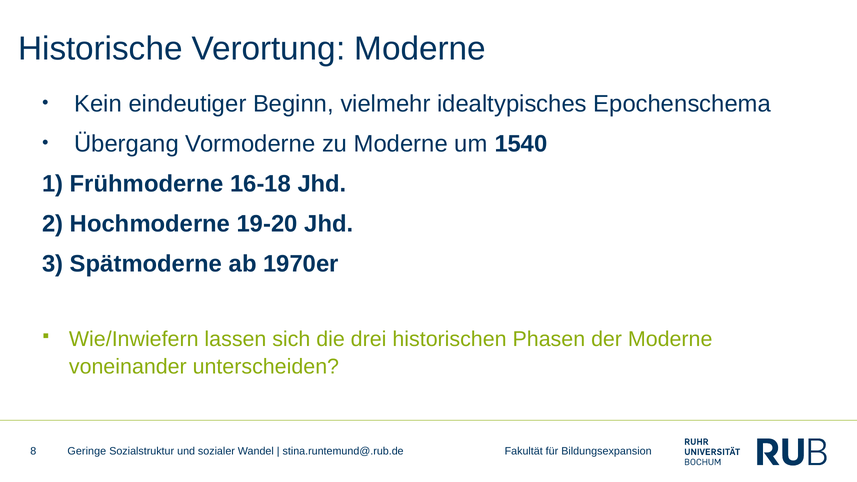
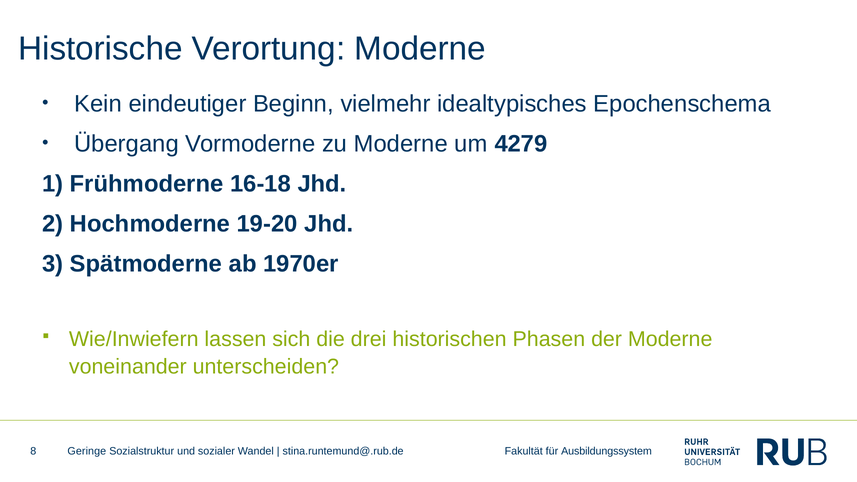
1540: 1540 -> 4279
Bildungsexpansion: Bildungsexpansion -> Ausbildungssystem
